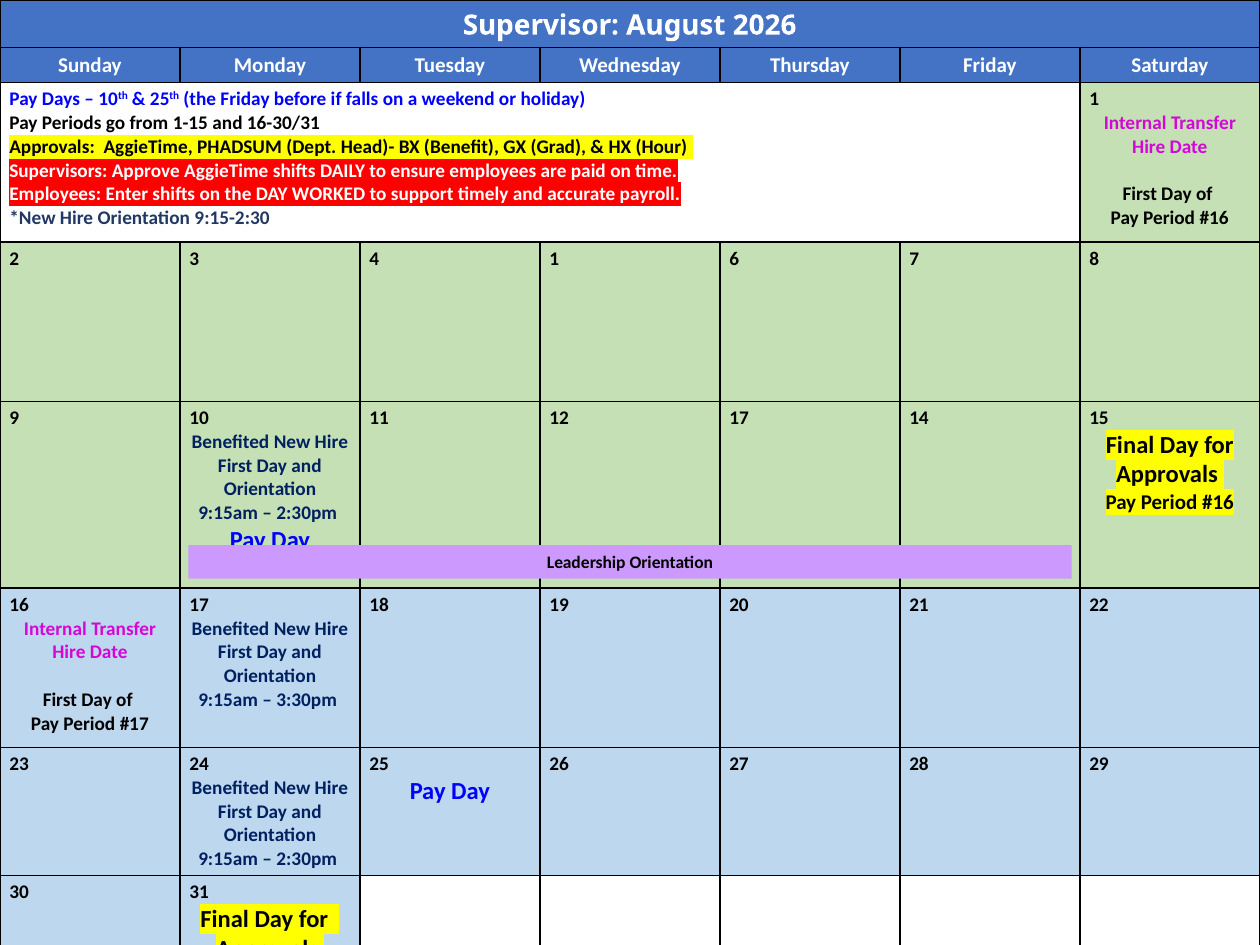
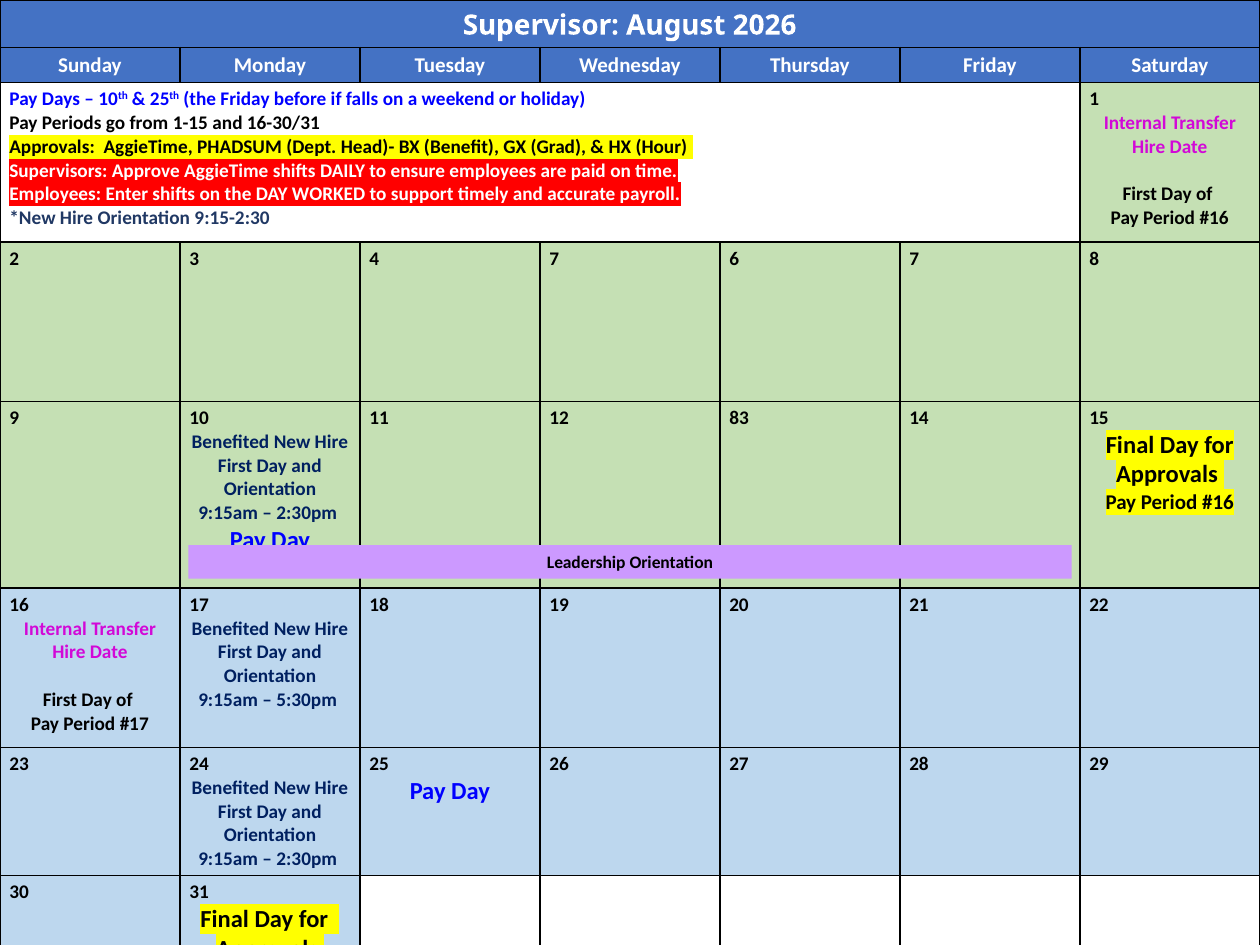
4 1: 1 -> 7
12 17: 17 -> 83
3:30pm: 3:30pm -> 5:30pm
